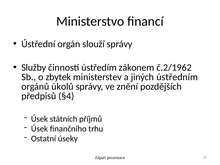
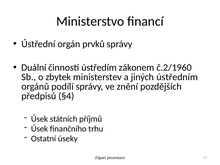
slouží: slouží -> prvků
Služby: Služby -> Duální
č.2/1962: č.2/1962 -> č.2/1960
úkolů: úkolů -> podílí
